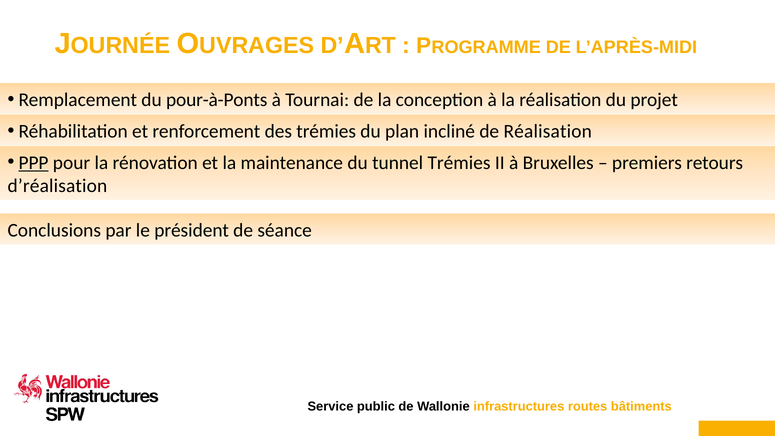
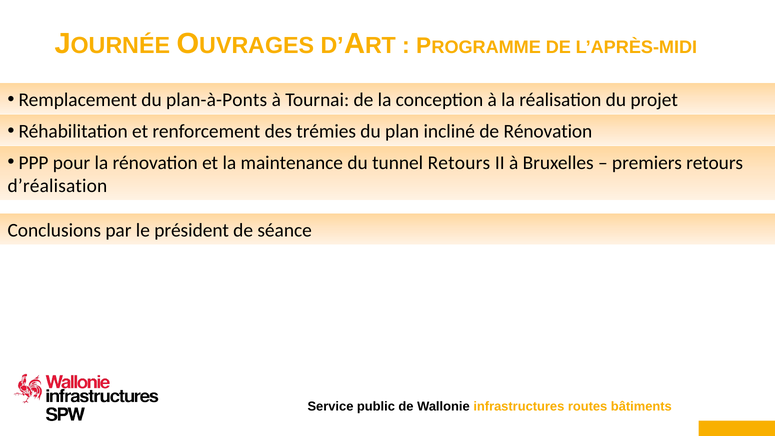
pour-à-Ponts: pour-à-Ponts -> plan-à-Ponts
de Réalisation: Réalisation -> Rénovation
PPP underline: present -> none
tunnel Trémies: Trémies -> Retours
